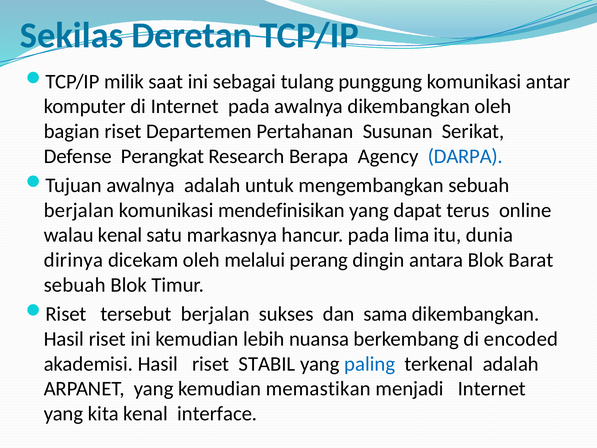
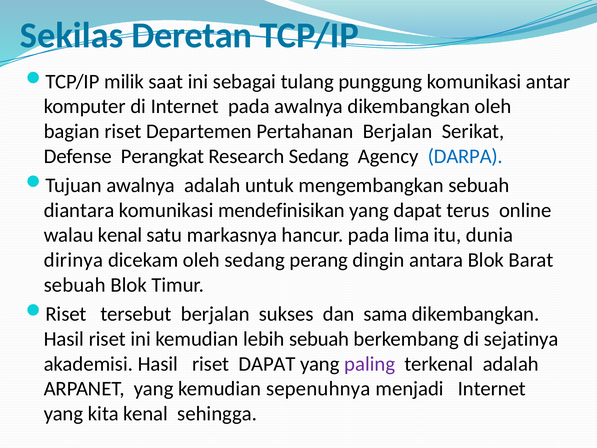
Pertahanan Susunan: Susunan -> Berjalan
Research Berapa: Berapa -> Sedang
berjalan at (79, 210): berjalan -> diantara
oleh melalui: melalui -> sedang
lebih nuansa: nuansa -> sebuah
encoded: encoded -> sejatinya
riset STABIL: STABIL -> DAPAT
paling colour: blue -> purple
memastikan: memastikan -> sepenuhnya
interface: interface -> sehingga
